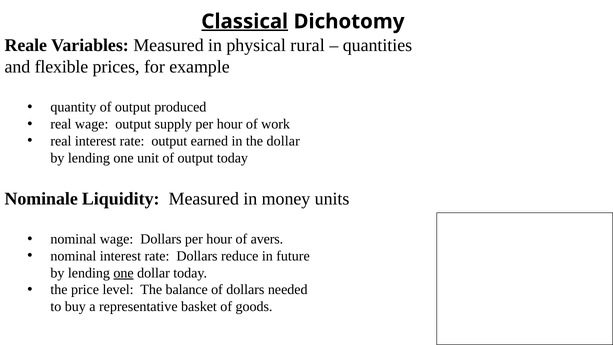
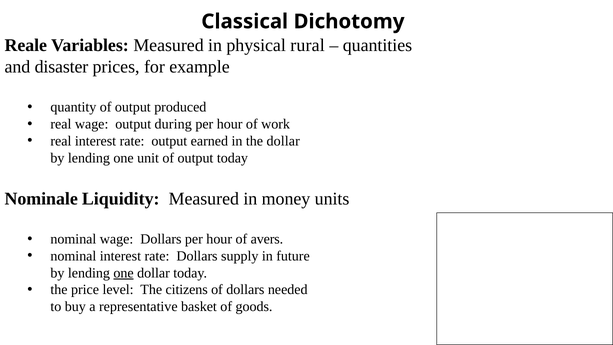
Classical underline: present -> none
flexible: flexible -> disaster
supply: supply -> during
reduce: reduce -> supply
balance: balance -> citizens
